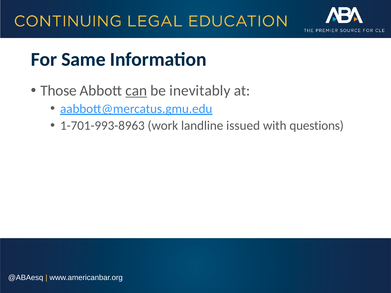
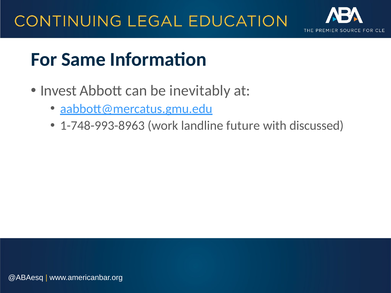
Those: Those -> Invest
can underline: present -> none
1-701-993-8963: 1-701-993-8963 -> 1-748-993-8963
issued: issued -> future
questions: questions -> discussed
